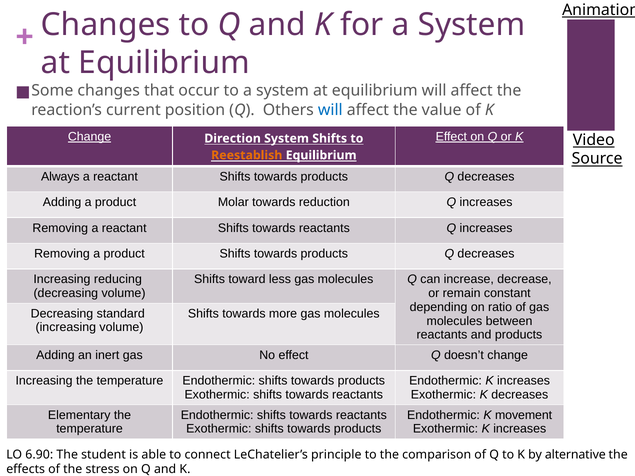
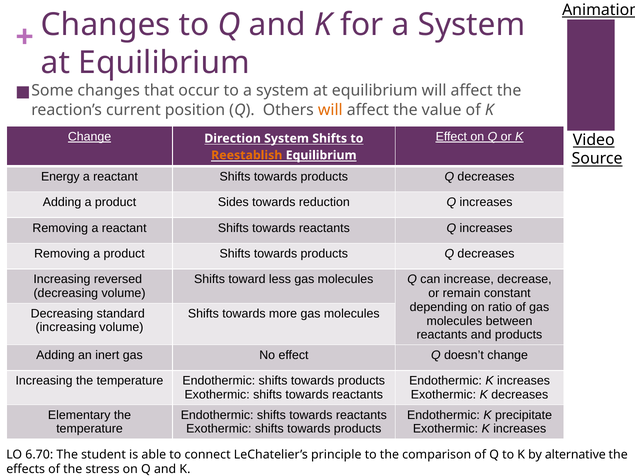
will at (330, 110) colour: blue -> orange
Always: Always -> Energy
Molar: Molar -> Sides
reducing: reducing -> reversed
movement: movement -> precipitate
6.90: 6.90 -> 6.70
